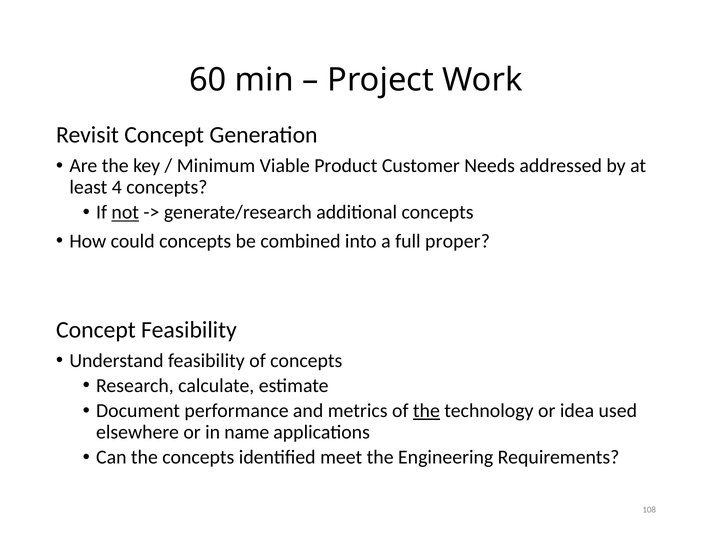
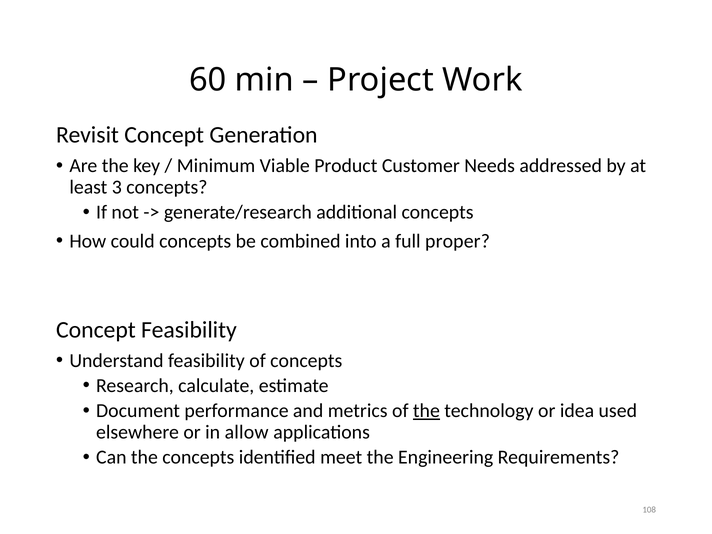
4: 4 -> 3
not underline: present -> none
name: name -> allow
